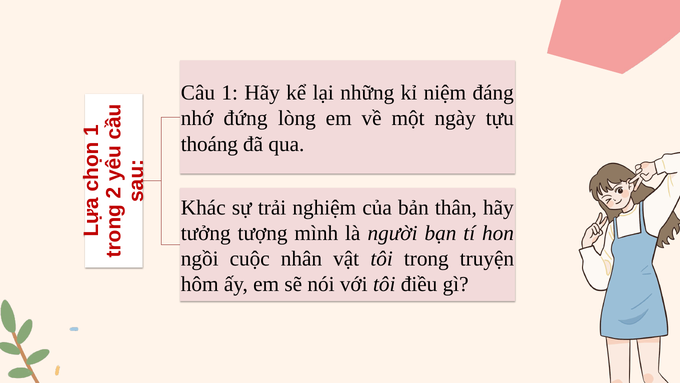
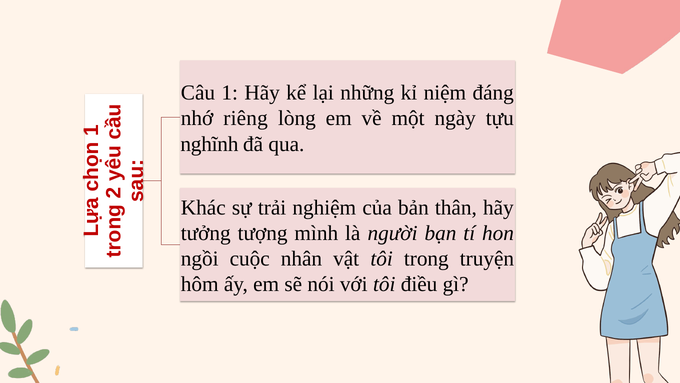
đứng: đứng -> riêng
thoáng: thoáng -> nghĩnh
